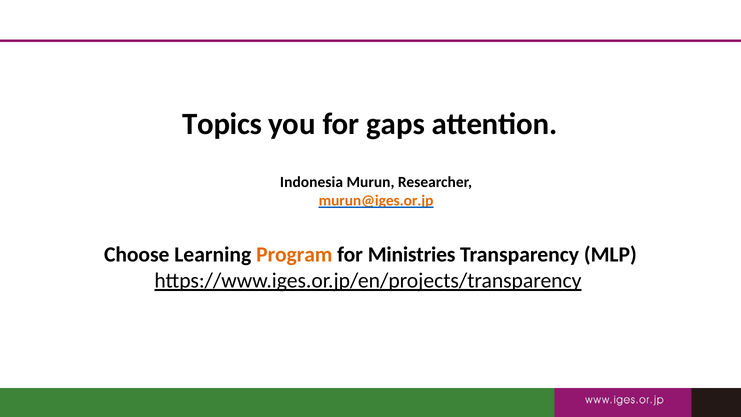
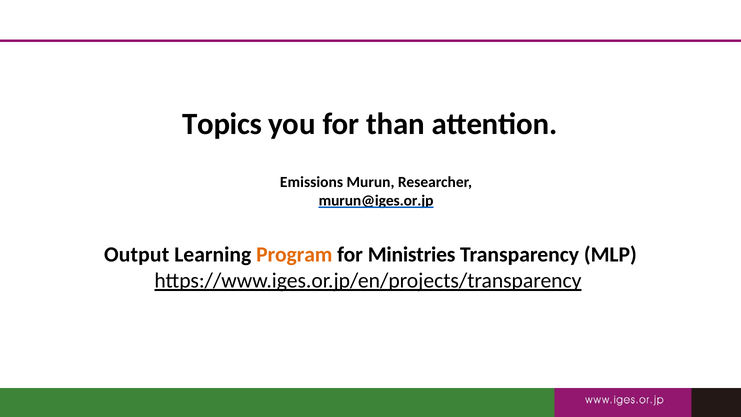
gaps: gaps -> than
Indonesia: Indonesia -> Emissions
murun@iges.or.jp colour: orange -> black
Choose: Choose -> Output
